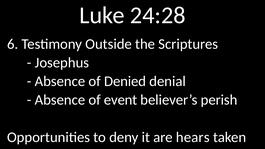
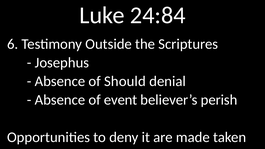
24:28: 24:28 -> 24:84
Denied: Denied -> Should
hears: hears -> made
